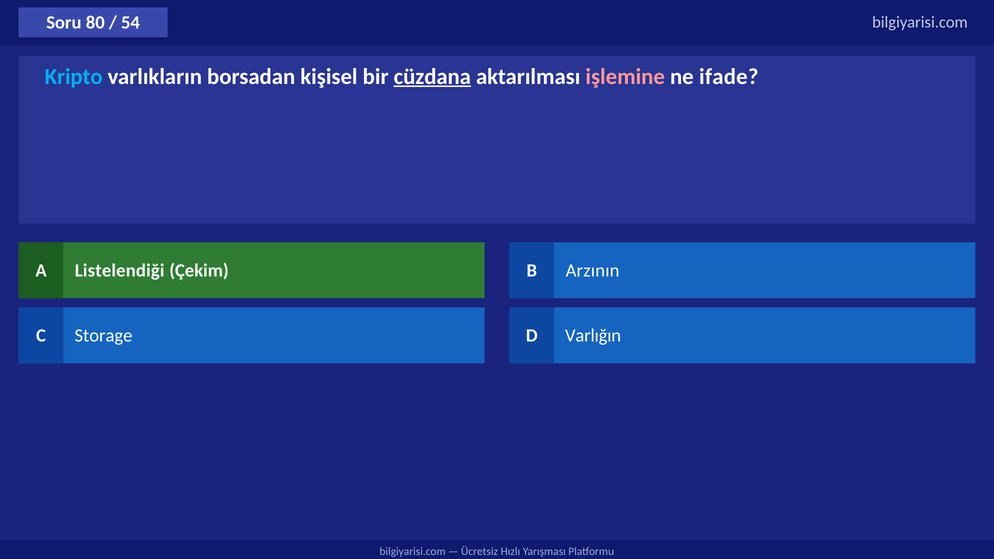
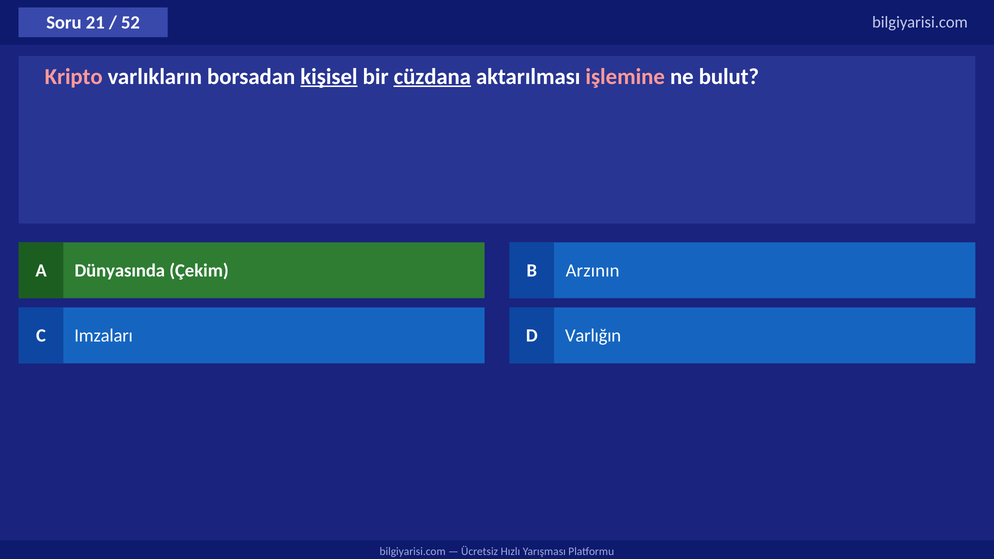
80: 80 -> 21
54: 54 -> 52
Kripto colour: light blue -> pink
kişisel underline: none -> present
ifade: ifade -> bulut
Listelendiği: Listelendiği -> Dünyasında
Storage: Storage -> Imzaları
